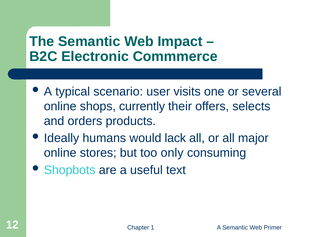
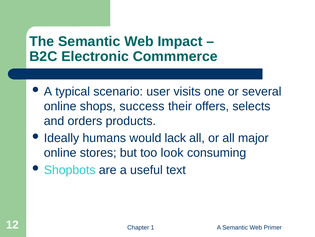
currently: currently -> success
only: only -> look
